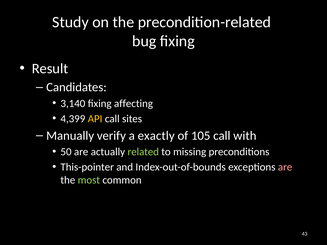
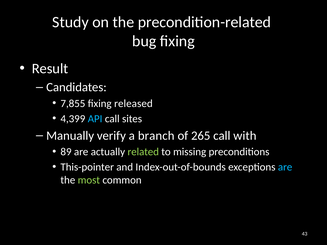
3,140: 3,140 -> 7,855
affecting: affecting -> released
API colour: yellow -> light blue
exactly: exactly -> branch
105: 105 -> 265
50: 50 -> 89
are at (285, 167) colour: pink -> light blue
